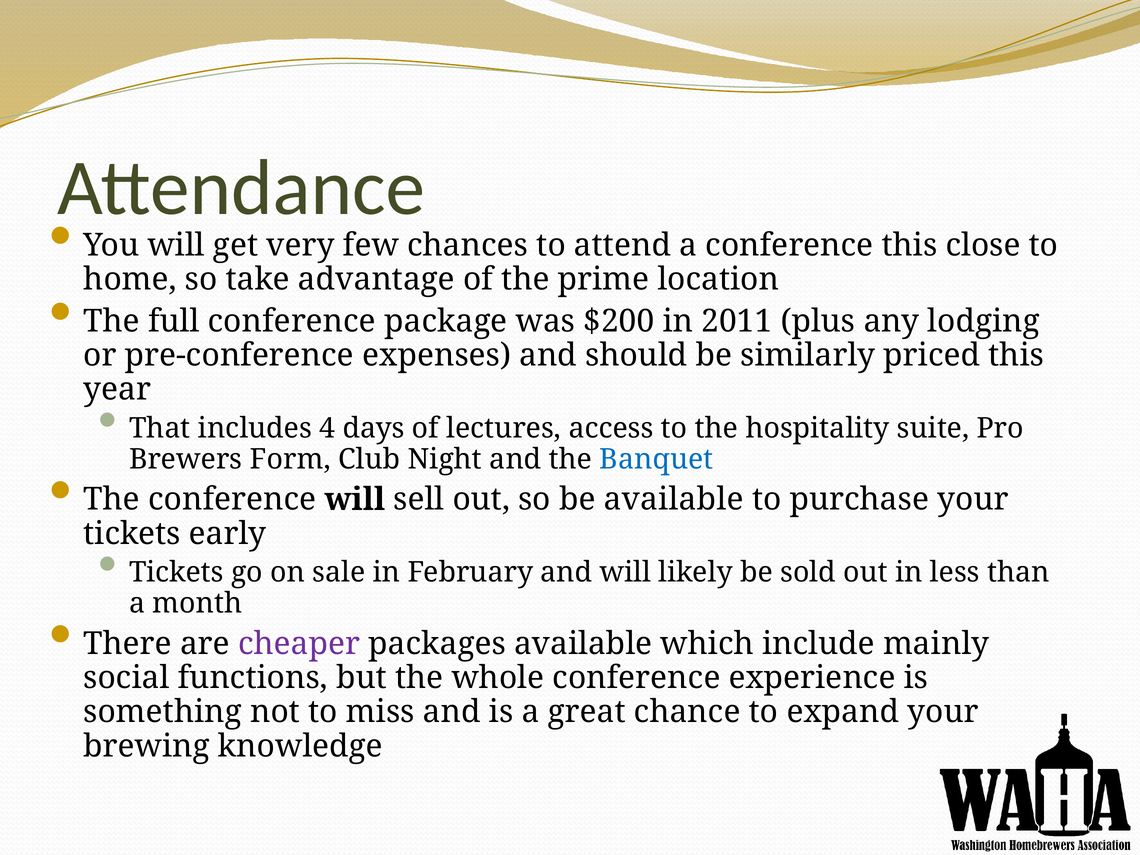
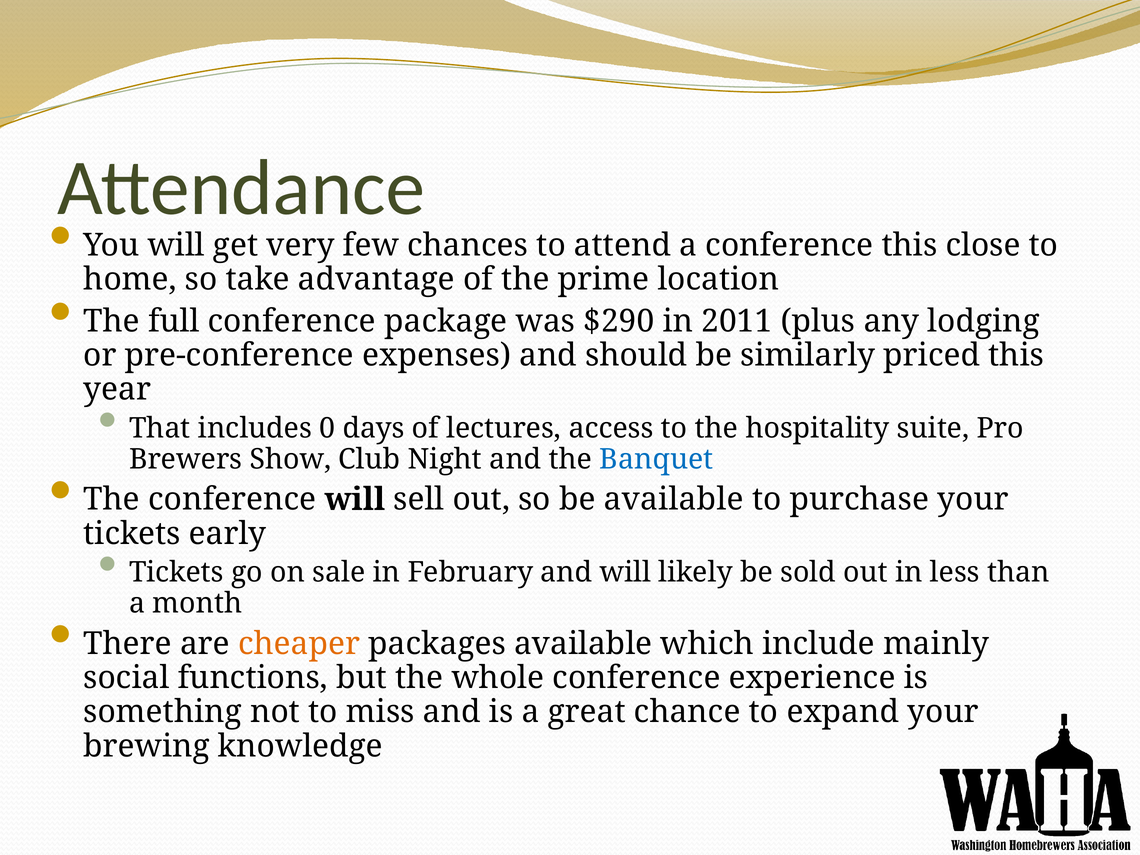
$200: $200 -> $290
4: 4 -> 0
Form: Form -> Show
cheaper colour: purple -> orange
